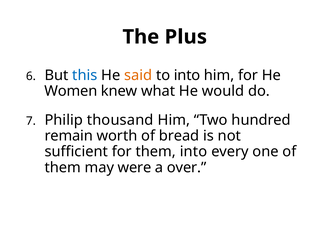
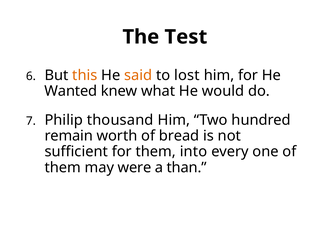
Plus: Plus -> Test
this colour: blue -> orange
to into: into -> lost
Women: Women -> Wanted
over: over -> than
